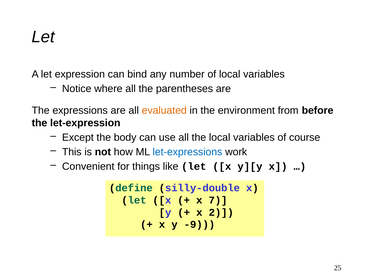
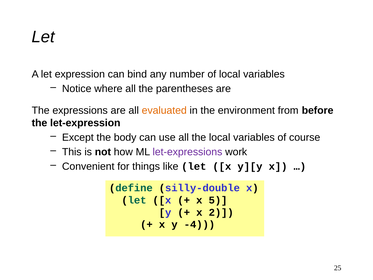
let-expressions colour: blue -> purple
7: 7 -> 5
-9: -9 -> -4
